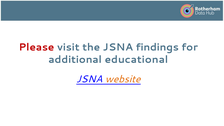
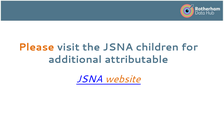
Please colour: red -> orange
findings: findings -> children
educational: educational -> attributable
